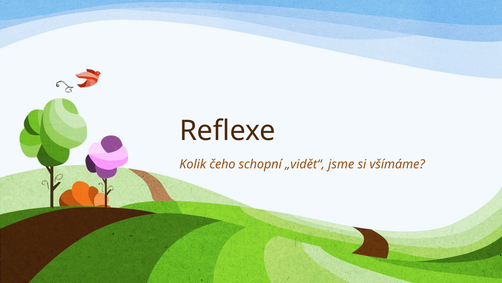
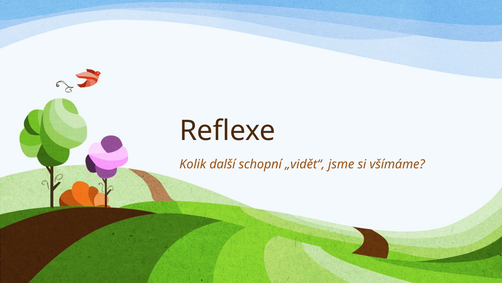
čeho: čeho -> další
